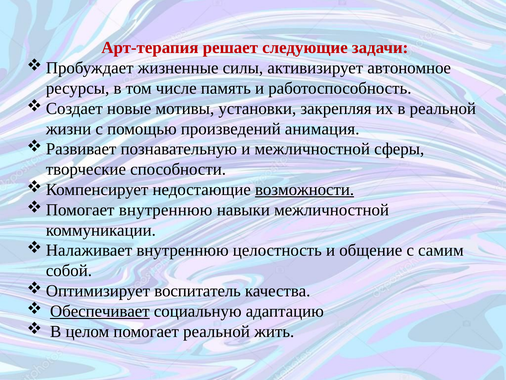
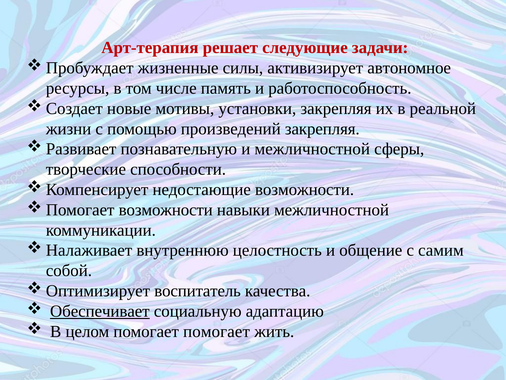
произведений анимация: анимация -> закрепляя
возможности at (305, 189) underline: present -> none
внутреннюю at (166, 210): внутреннюю -> возможности
помогает реальной: реальной -> помогает
